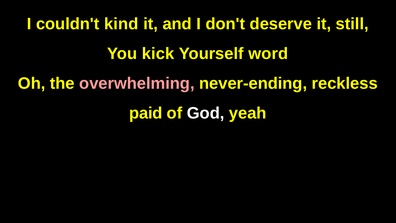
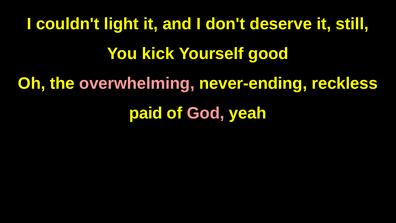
kind: kind -> light
word: word -> good
God colour: white -> pink
